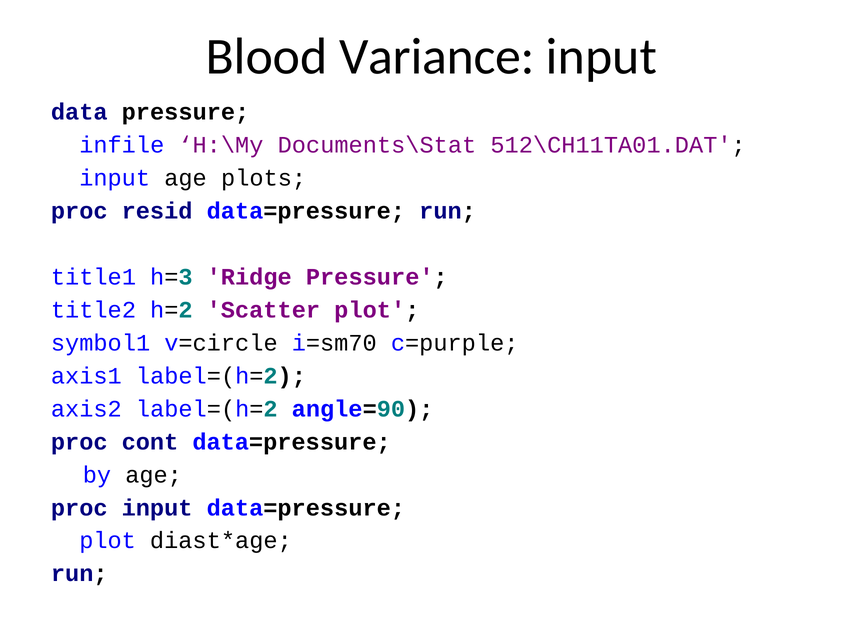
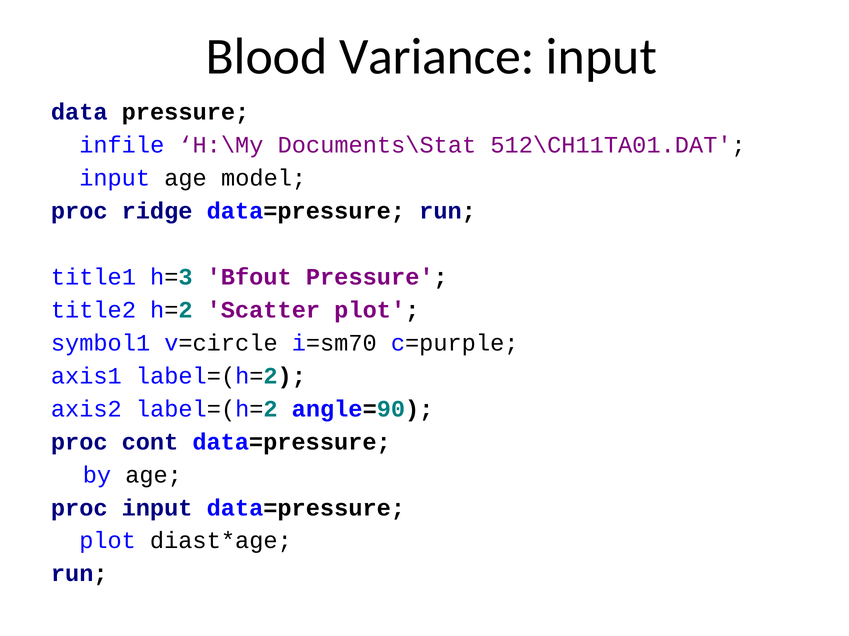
plots: plots -> model
resid: resid -> ridge
Ridge: Ridge -> Bfout
